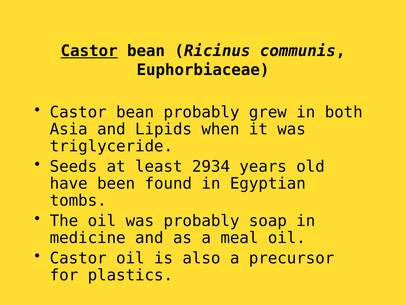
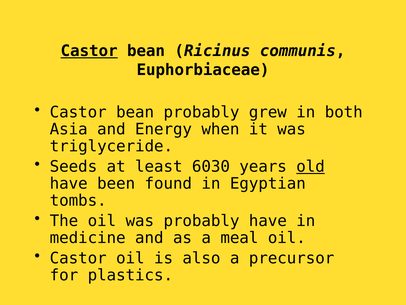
Lipids: Lipids -> Energy
2934: 2934 -> 6030
old underline: none -> present
probably soap: soap -> have
